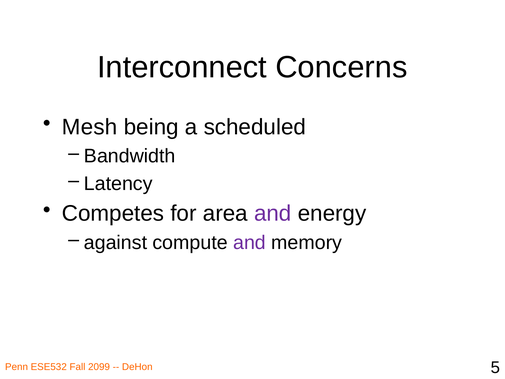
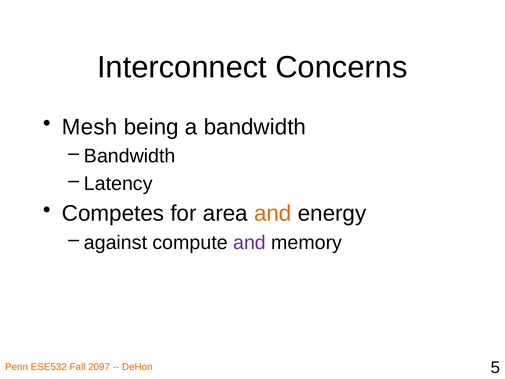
a scheduled: scheduled -> bandwidth
and at (273, 213) colour: purple -> orange
2099: 2099 -> 2097
